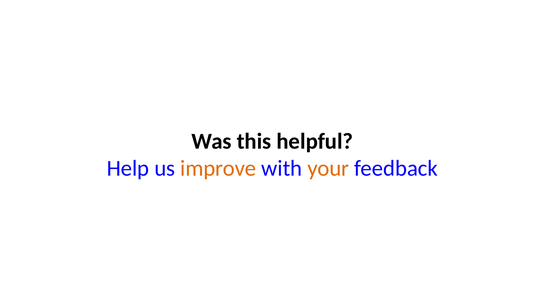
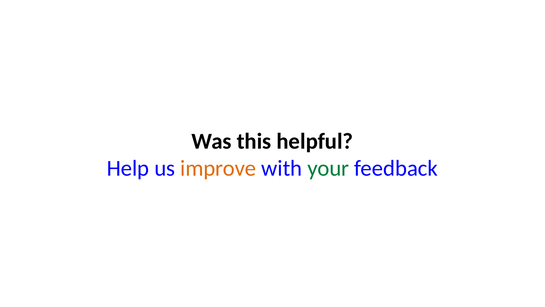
your colour: orange -> green
